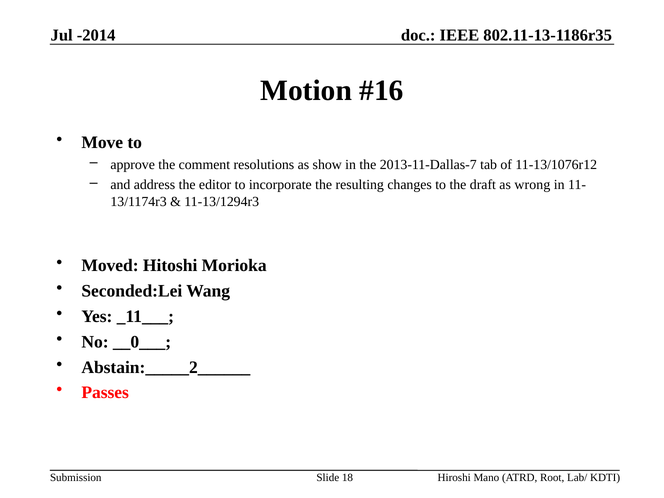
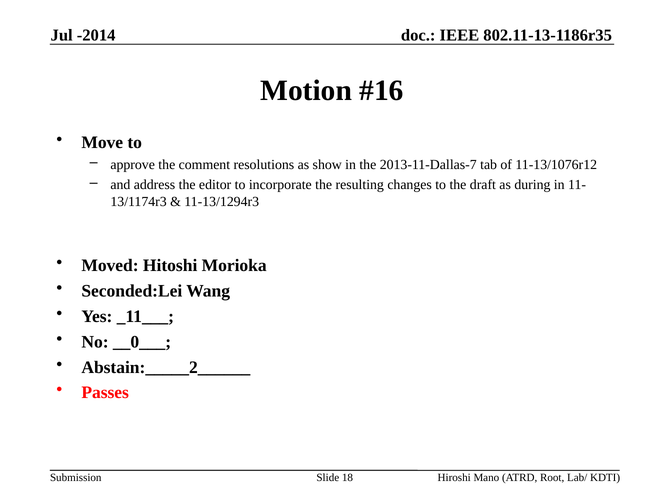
wrong: wrong -> during
